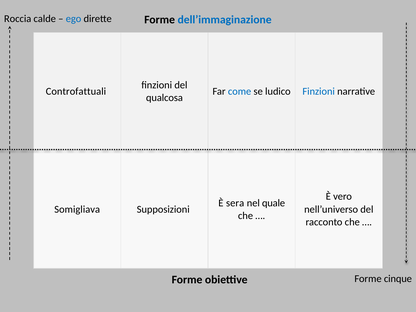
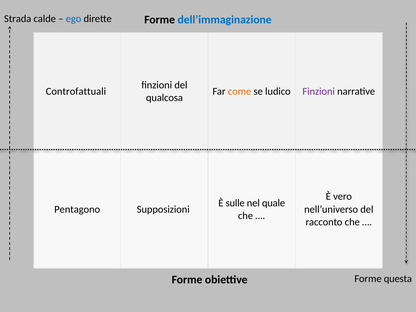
Roccia: Roccia -> Strada
come colour: blue -> orange
Finzioni at (319, 91) colour: blue -> purple
sera: sera -> sulle
Somigliava: Somigliava -> Pentagono
cinque: cinque -> questa
